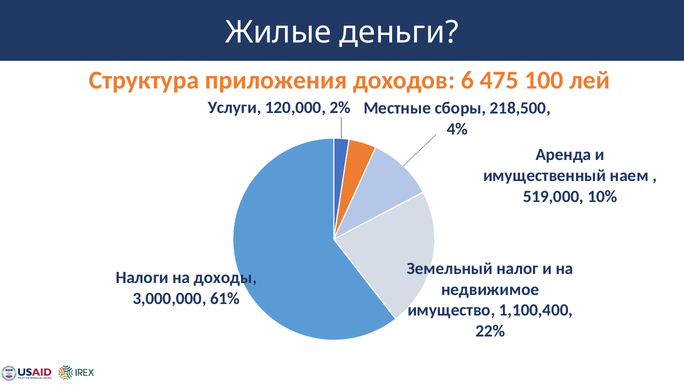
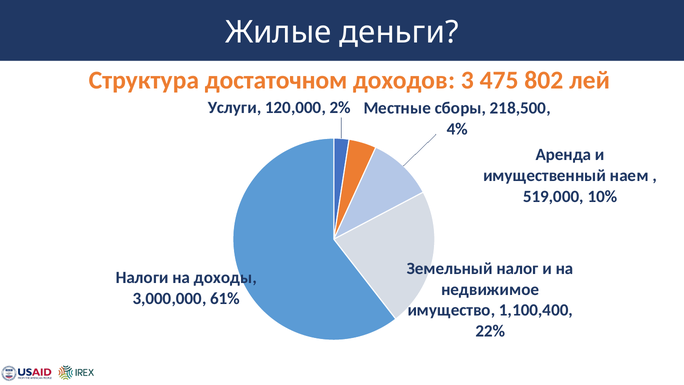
приложения: приложения -> достаточном
6: 6 -> 3
100: 100 -> 802
